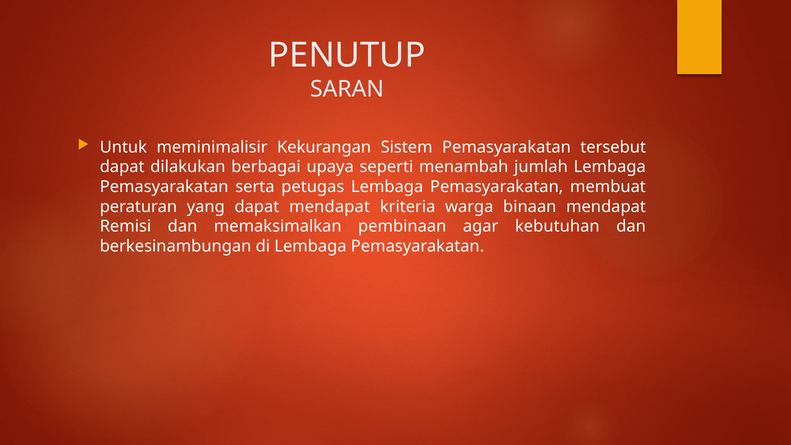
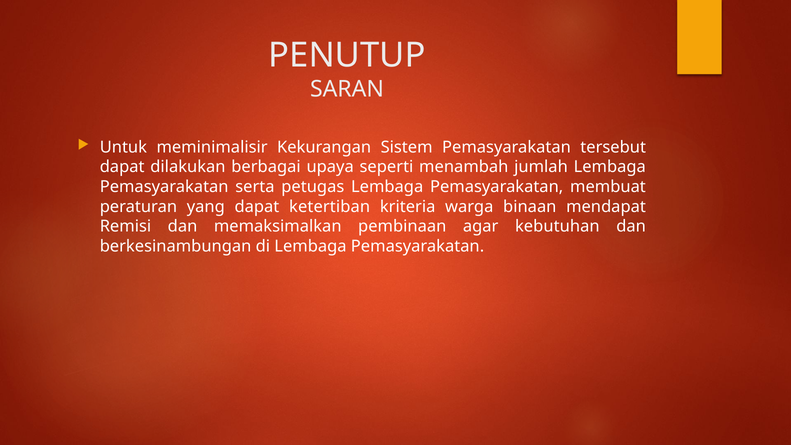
dapat mendapat: mendapat -> ketertiban
